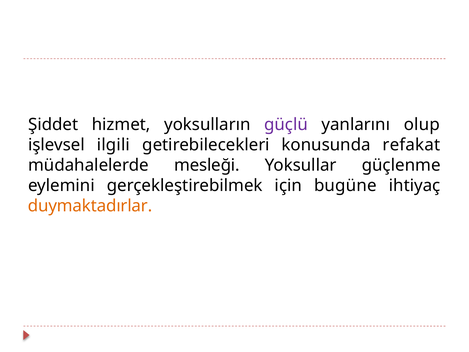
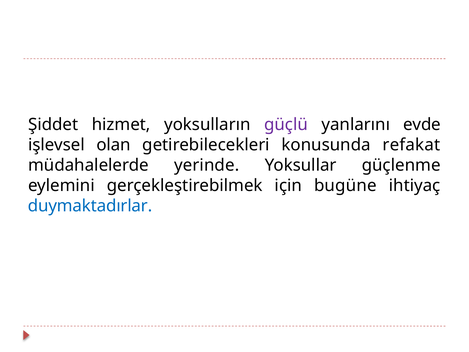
olup: olup -> evde
ilgili: ilgili -> olan
mesleği: mesleği -> yerinde
duymaktadırlar colour: orange -> blue
